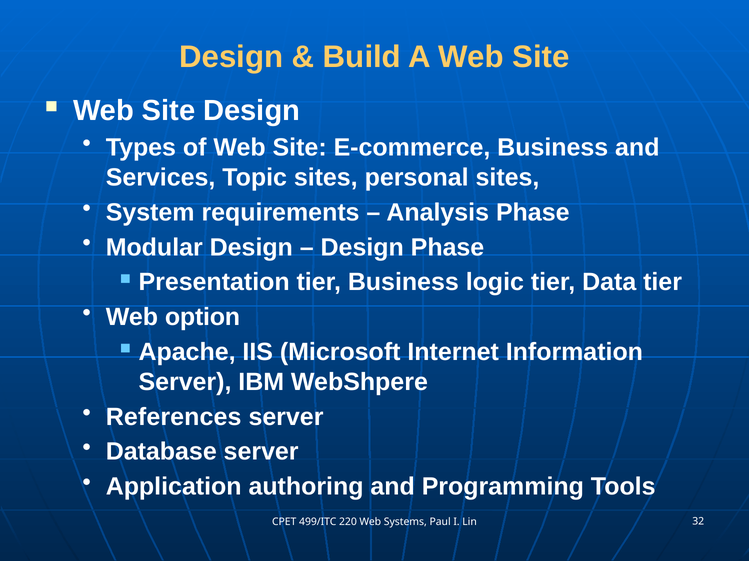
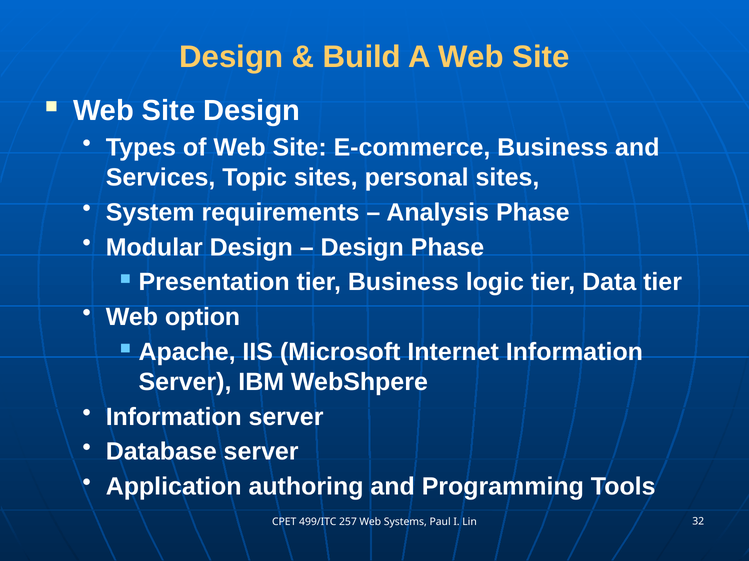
References at (174, 417): References -> Information
220: 220 -> 257
